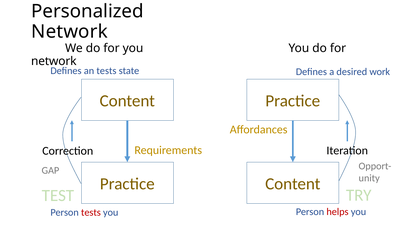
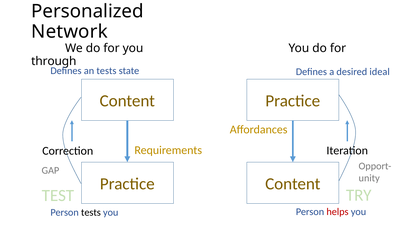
network at (54, 61): network -> through
work: work -> ideal
tests at (91, 212) colour: red -> black
